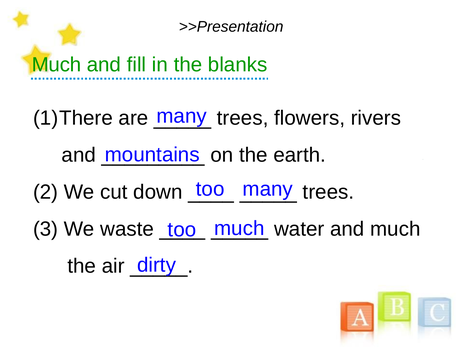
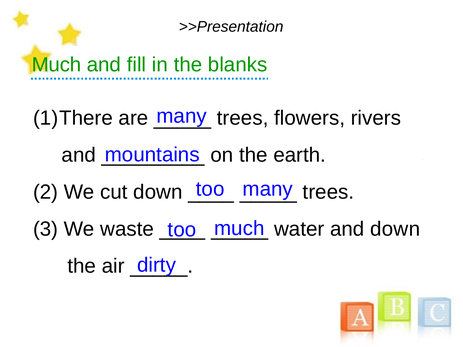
and much: much -> down
